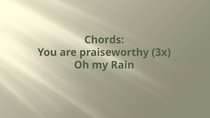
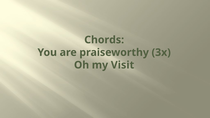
Rain: Rain -> Visit
